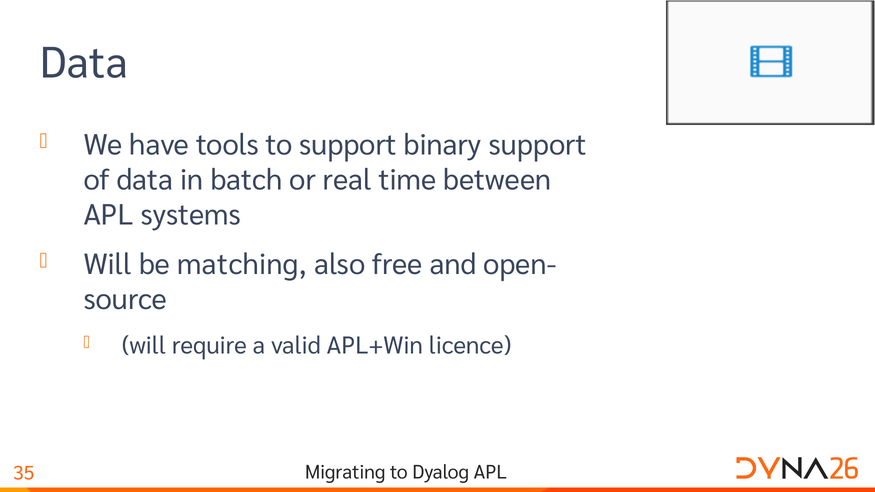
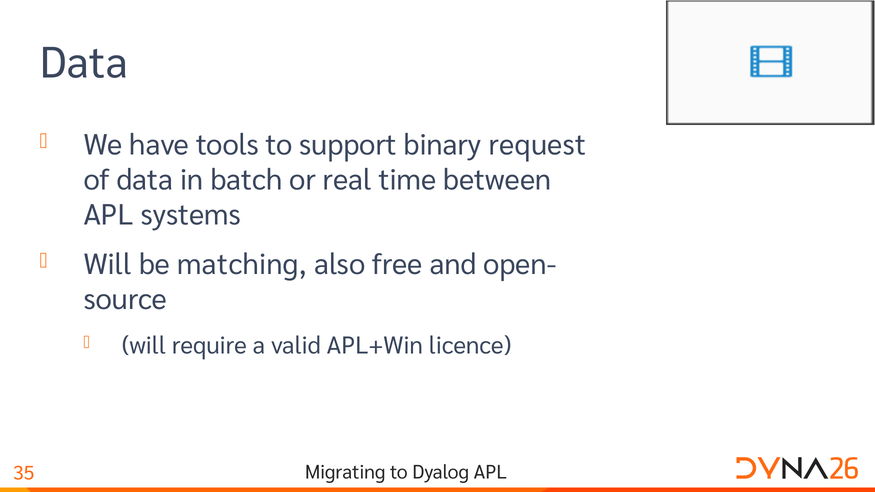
binary support: support -> request
